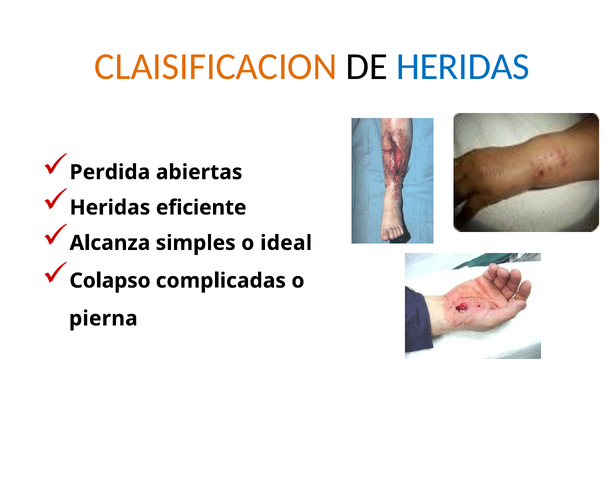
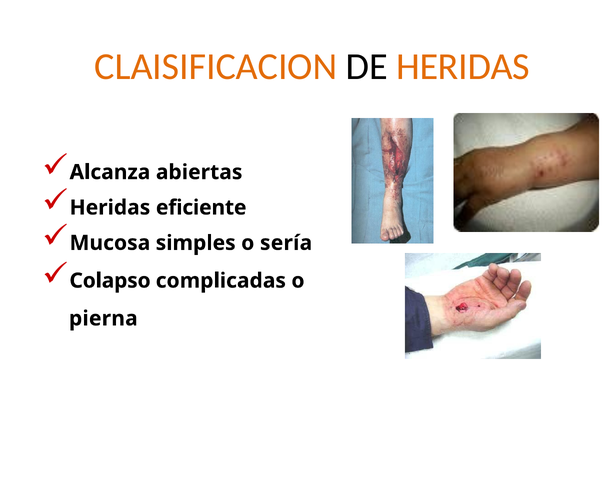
HERIDAS at (463, 67) colour: blue -> orange
Perdida: Perdida -> Alcanza
Alcanza: Alcanza -> Mucosa
ideal: ideal -> sería
